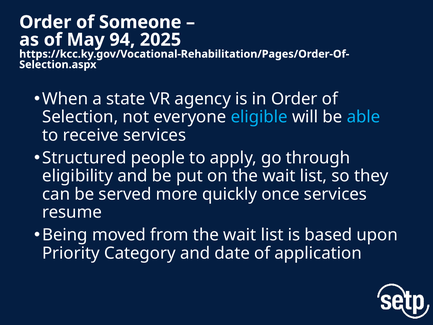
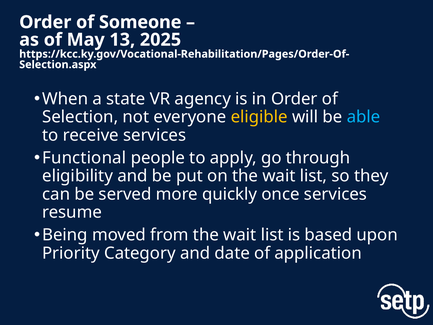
94: 94 -> 13
eligible colour: light blue -> yellow
Structured: Structured -> Functional
